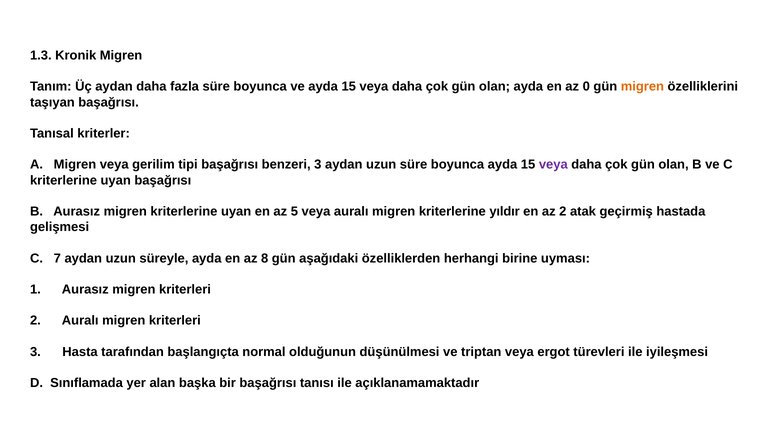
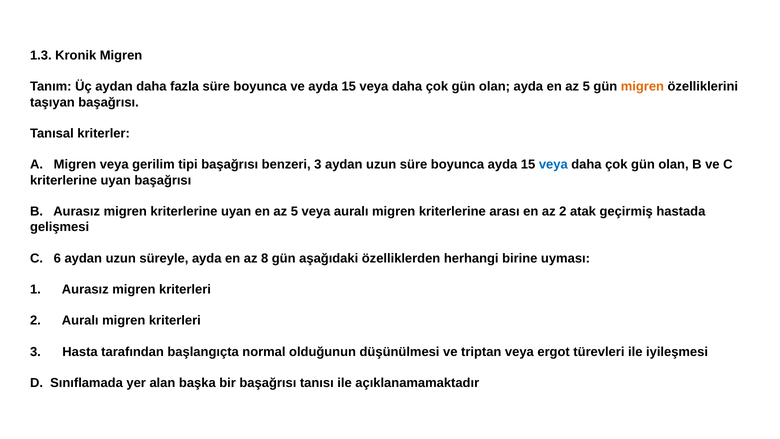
ayda en az 0: 0 -> 5
veya at (553, 165) colour: purple -> blue
yıldır: yıldır -> arası
7: 7 -> 6
